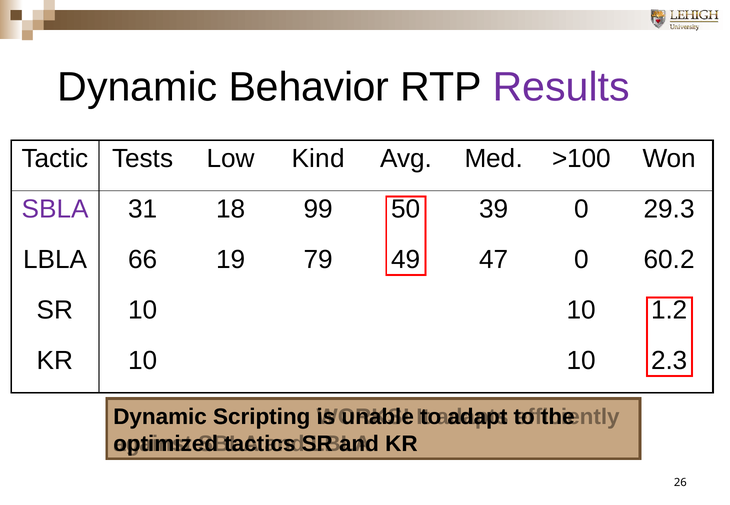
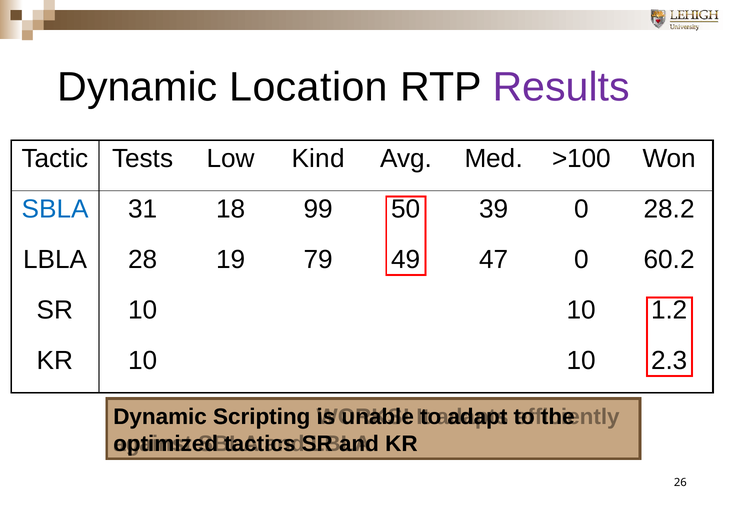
Behavior: Behavior -> Location
SBLA at (55, 209) colour: purple -> blue
29.3: 29.3 -> 28.2
66: 66 -> 28
